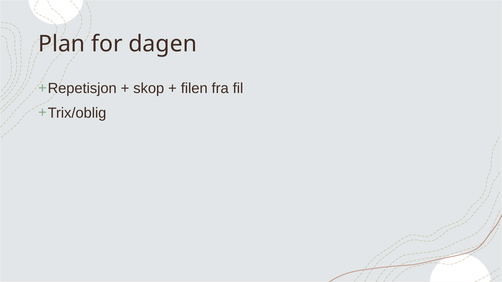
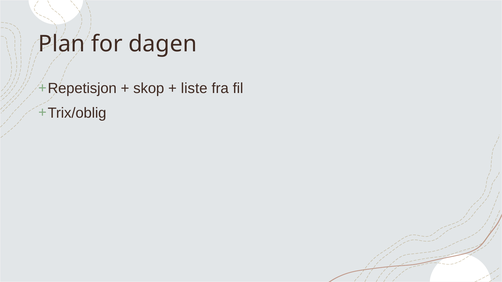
filen: filen -> liste
